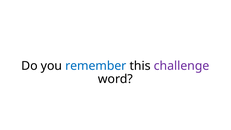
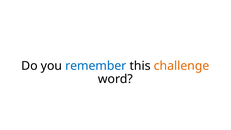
challenge colour: purple -> orange
